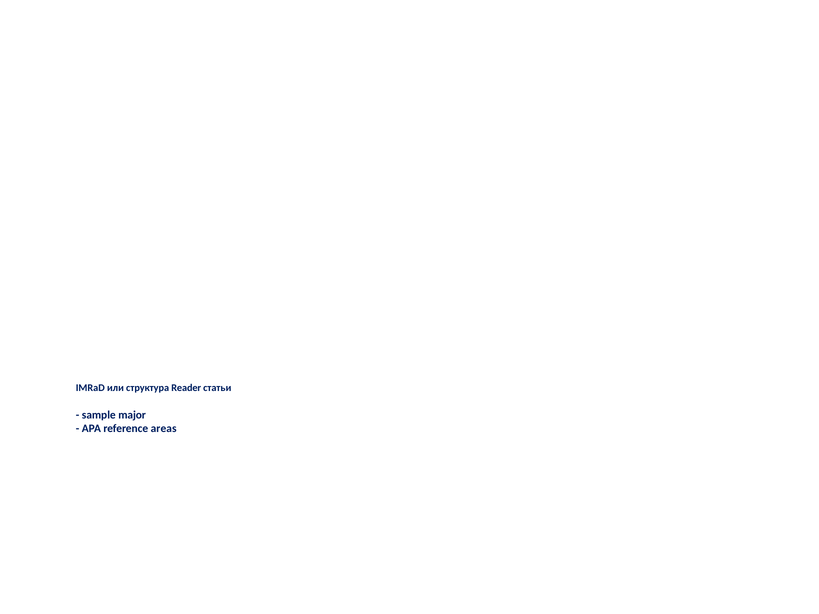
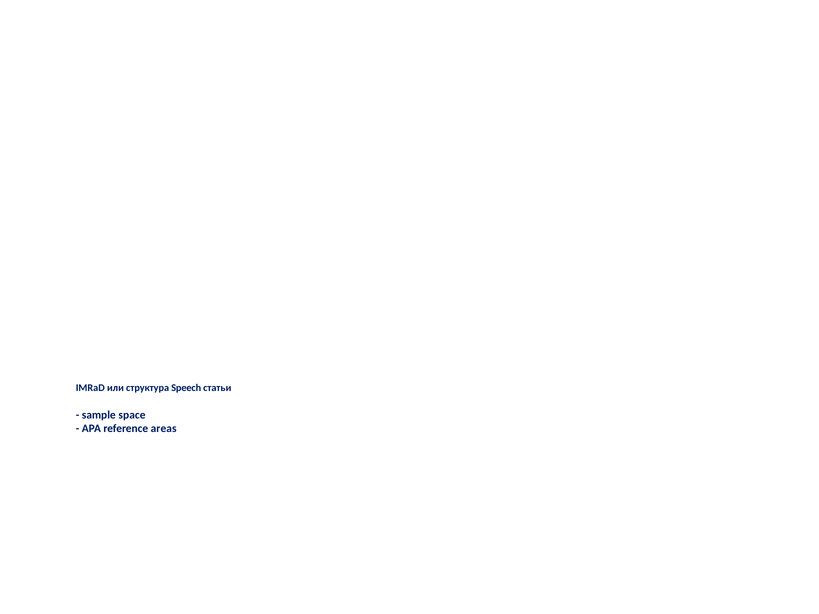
Reader: Reader -> Speech
major: major -> space
